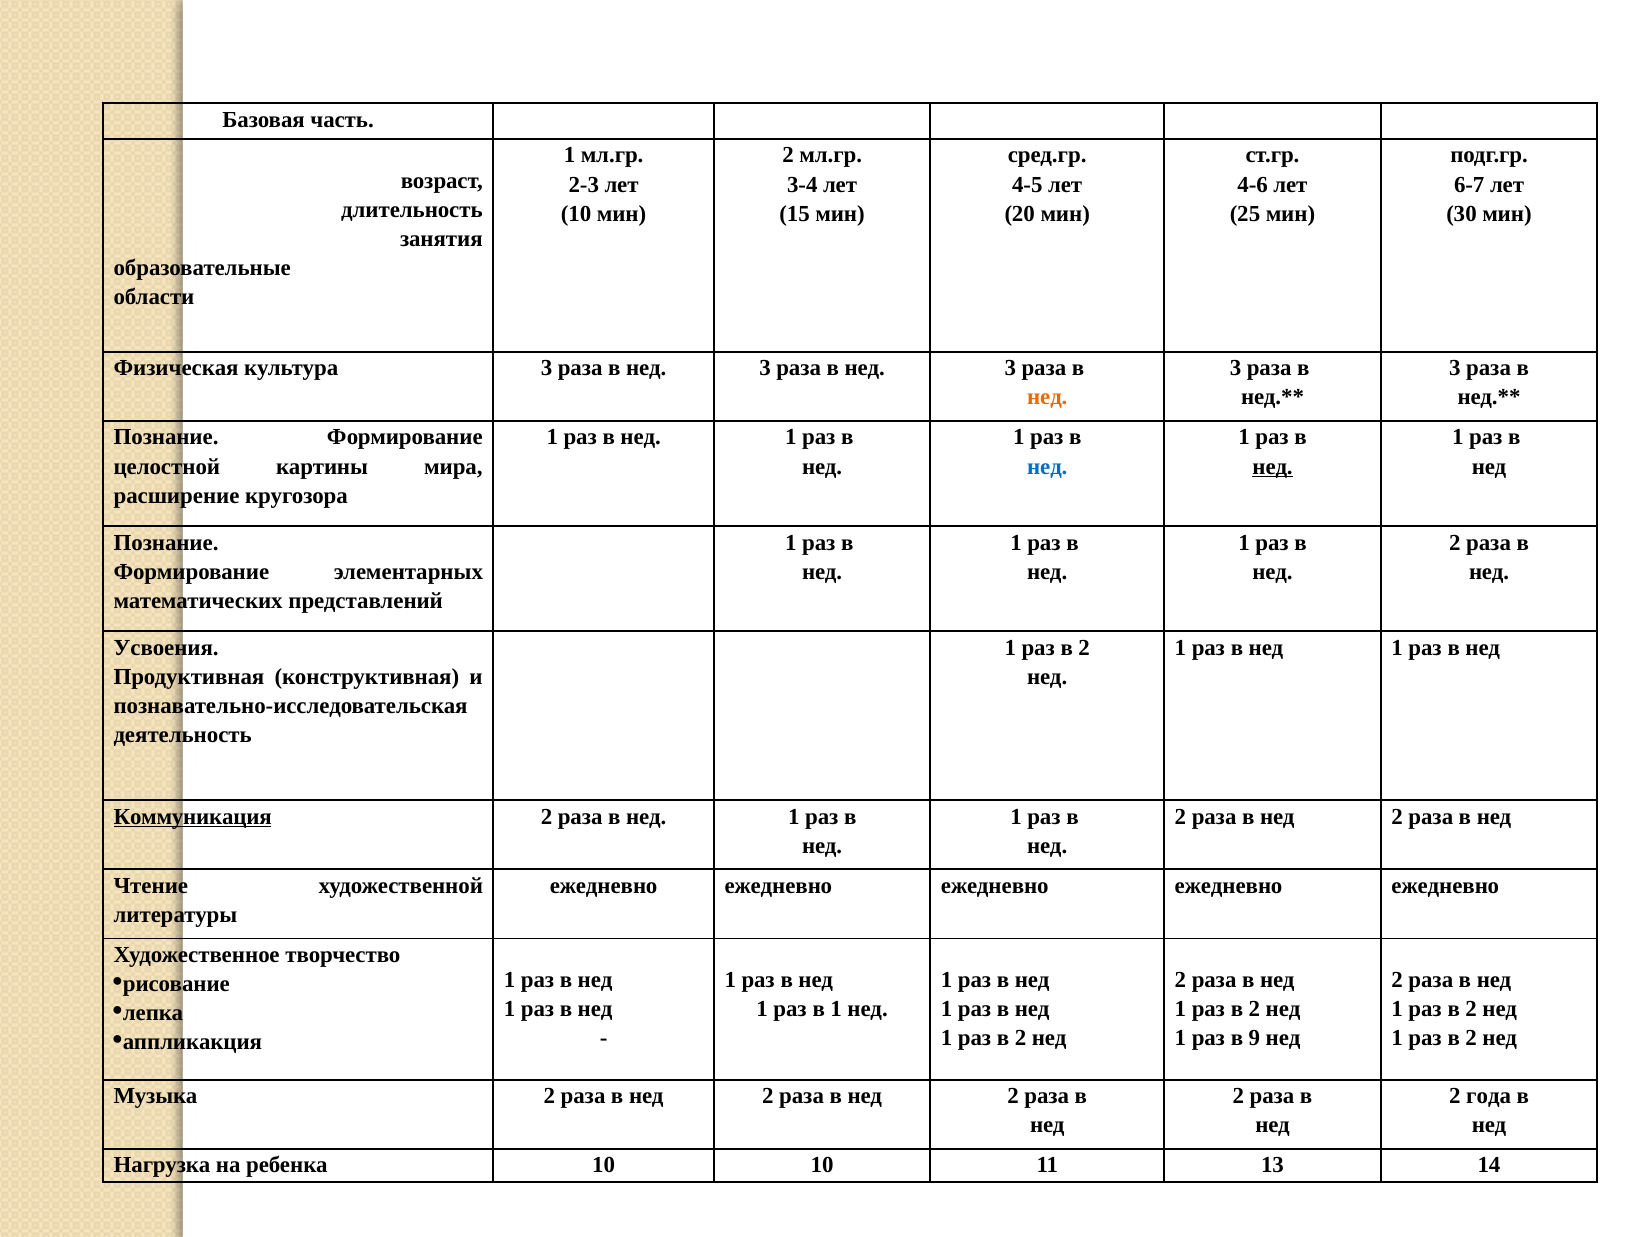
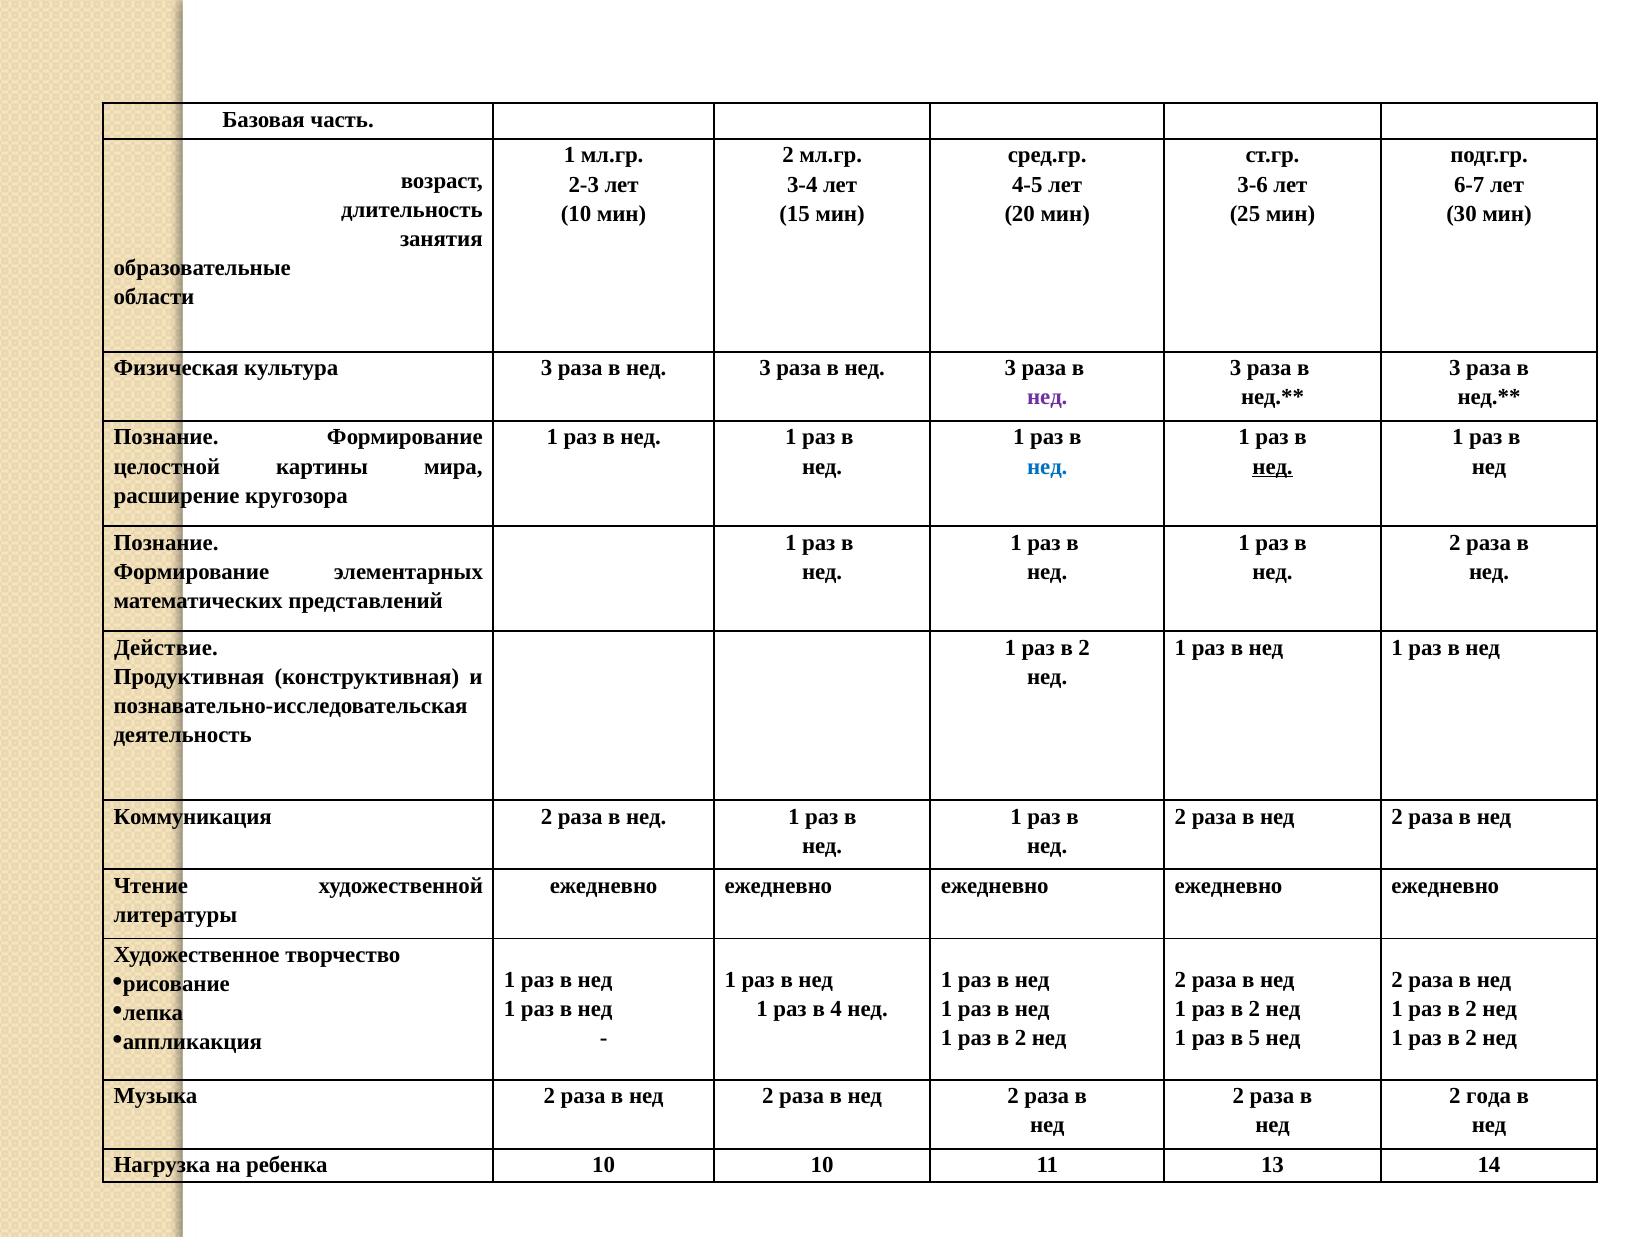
4-6: 4-6 -> 3-6
нед at (1047, 397) colour: orange -> purple
Усвоения: Усвоения -> Действие
Коммуникация underline: present -> none
в 1: 1 -> 4
9: 9 -> 5
